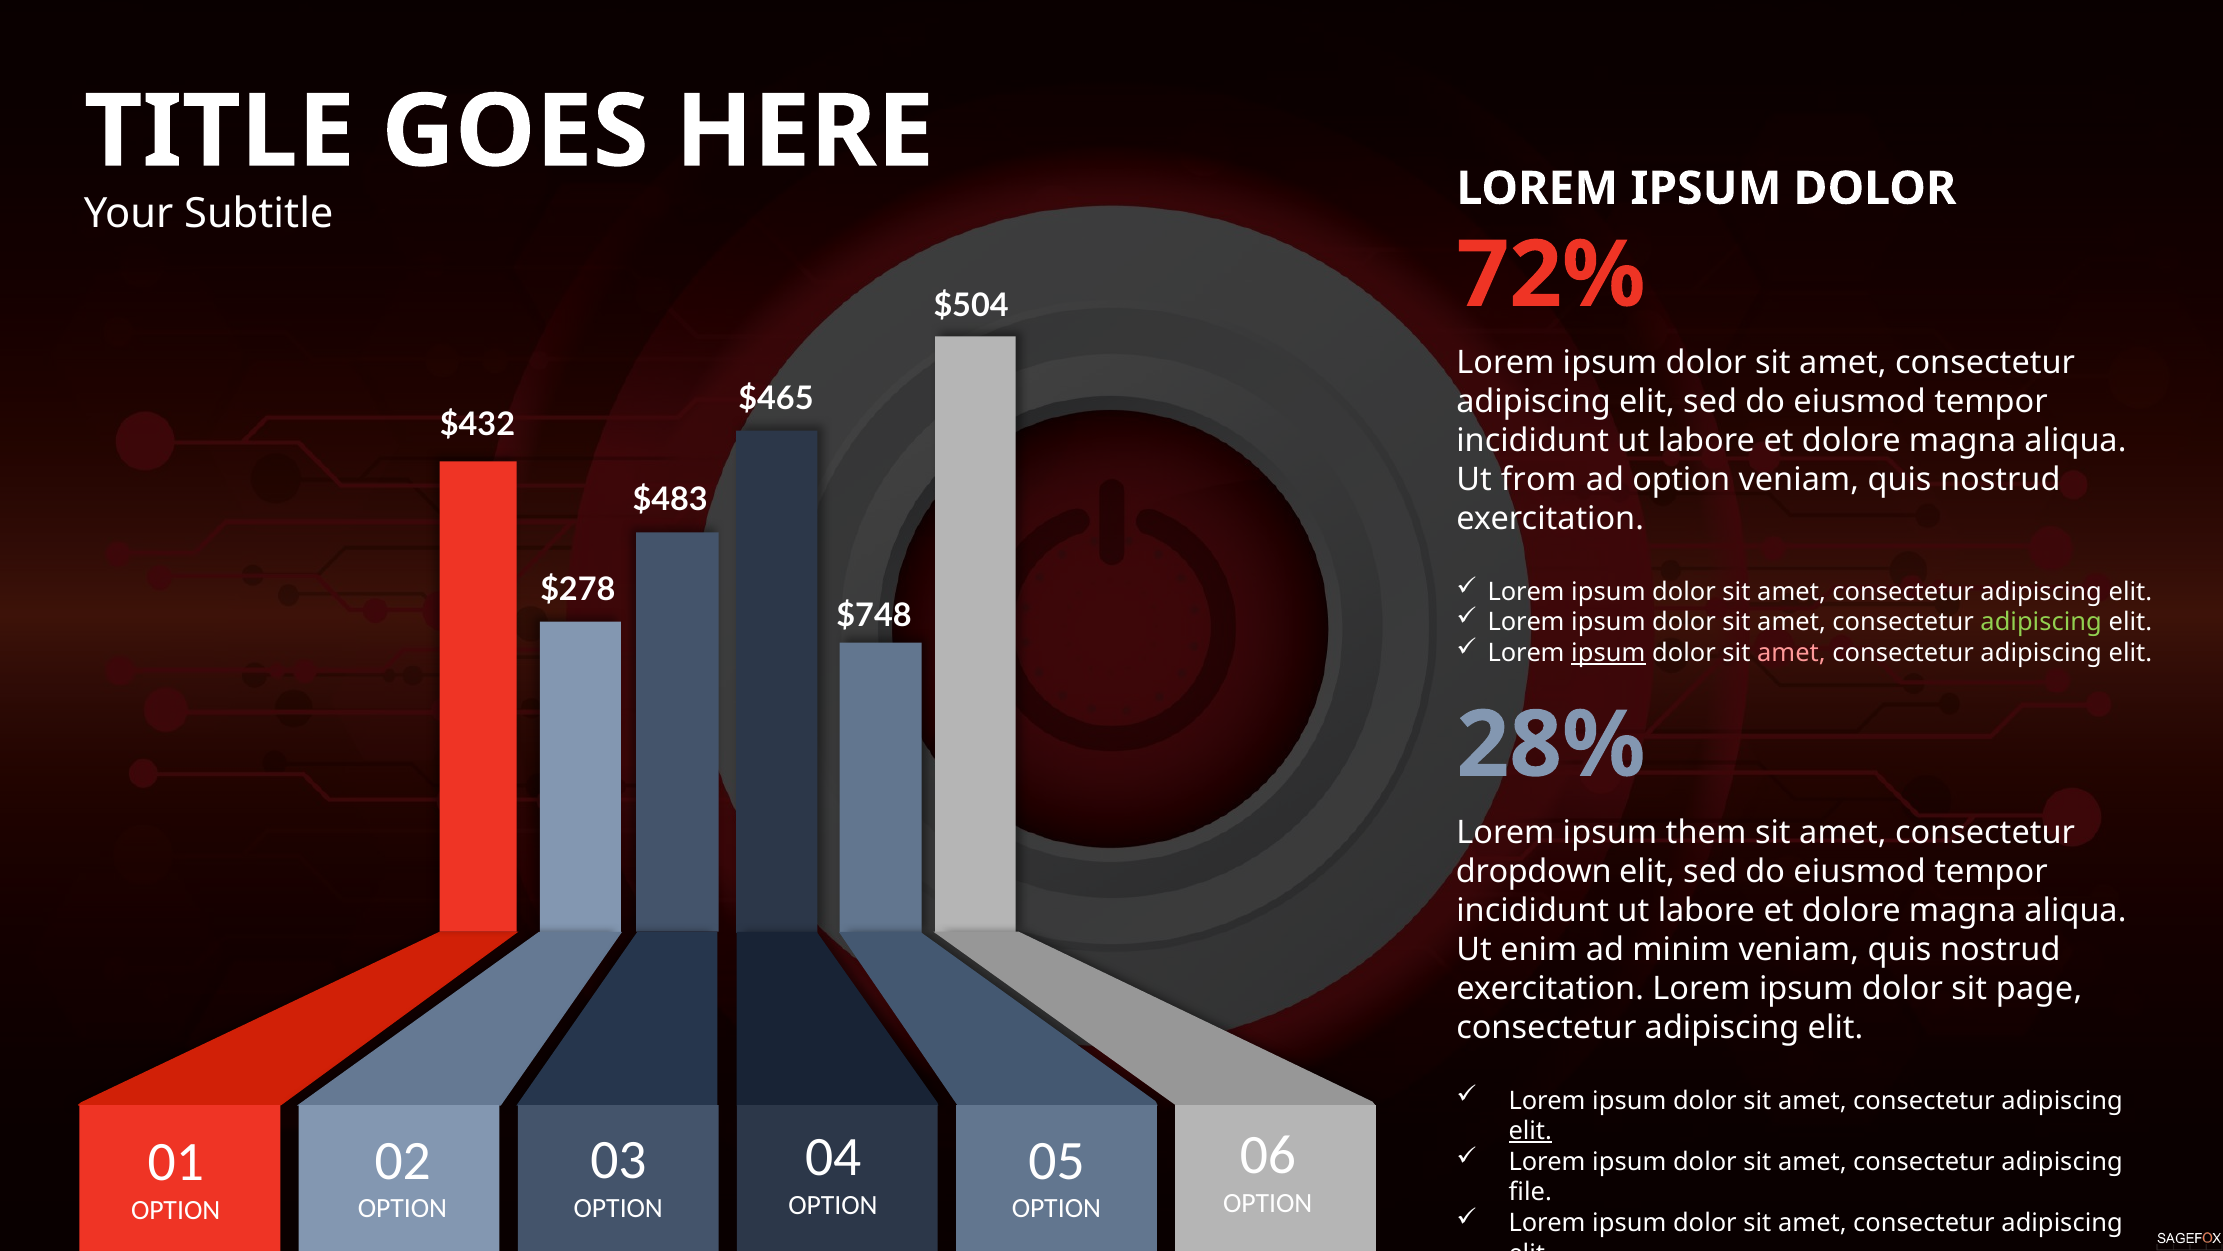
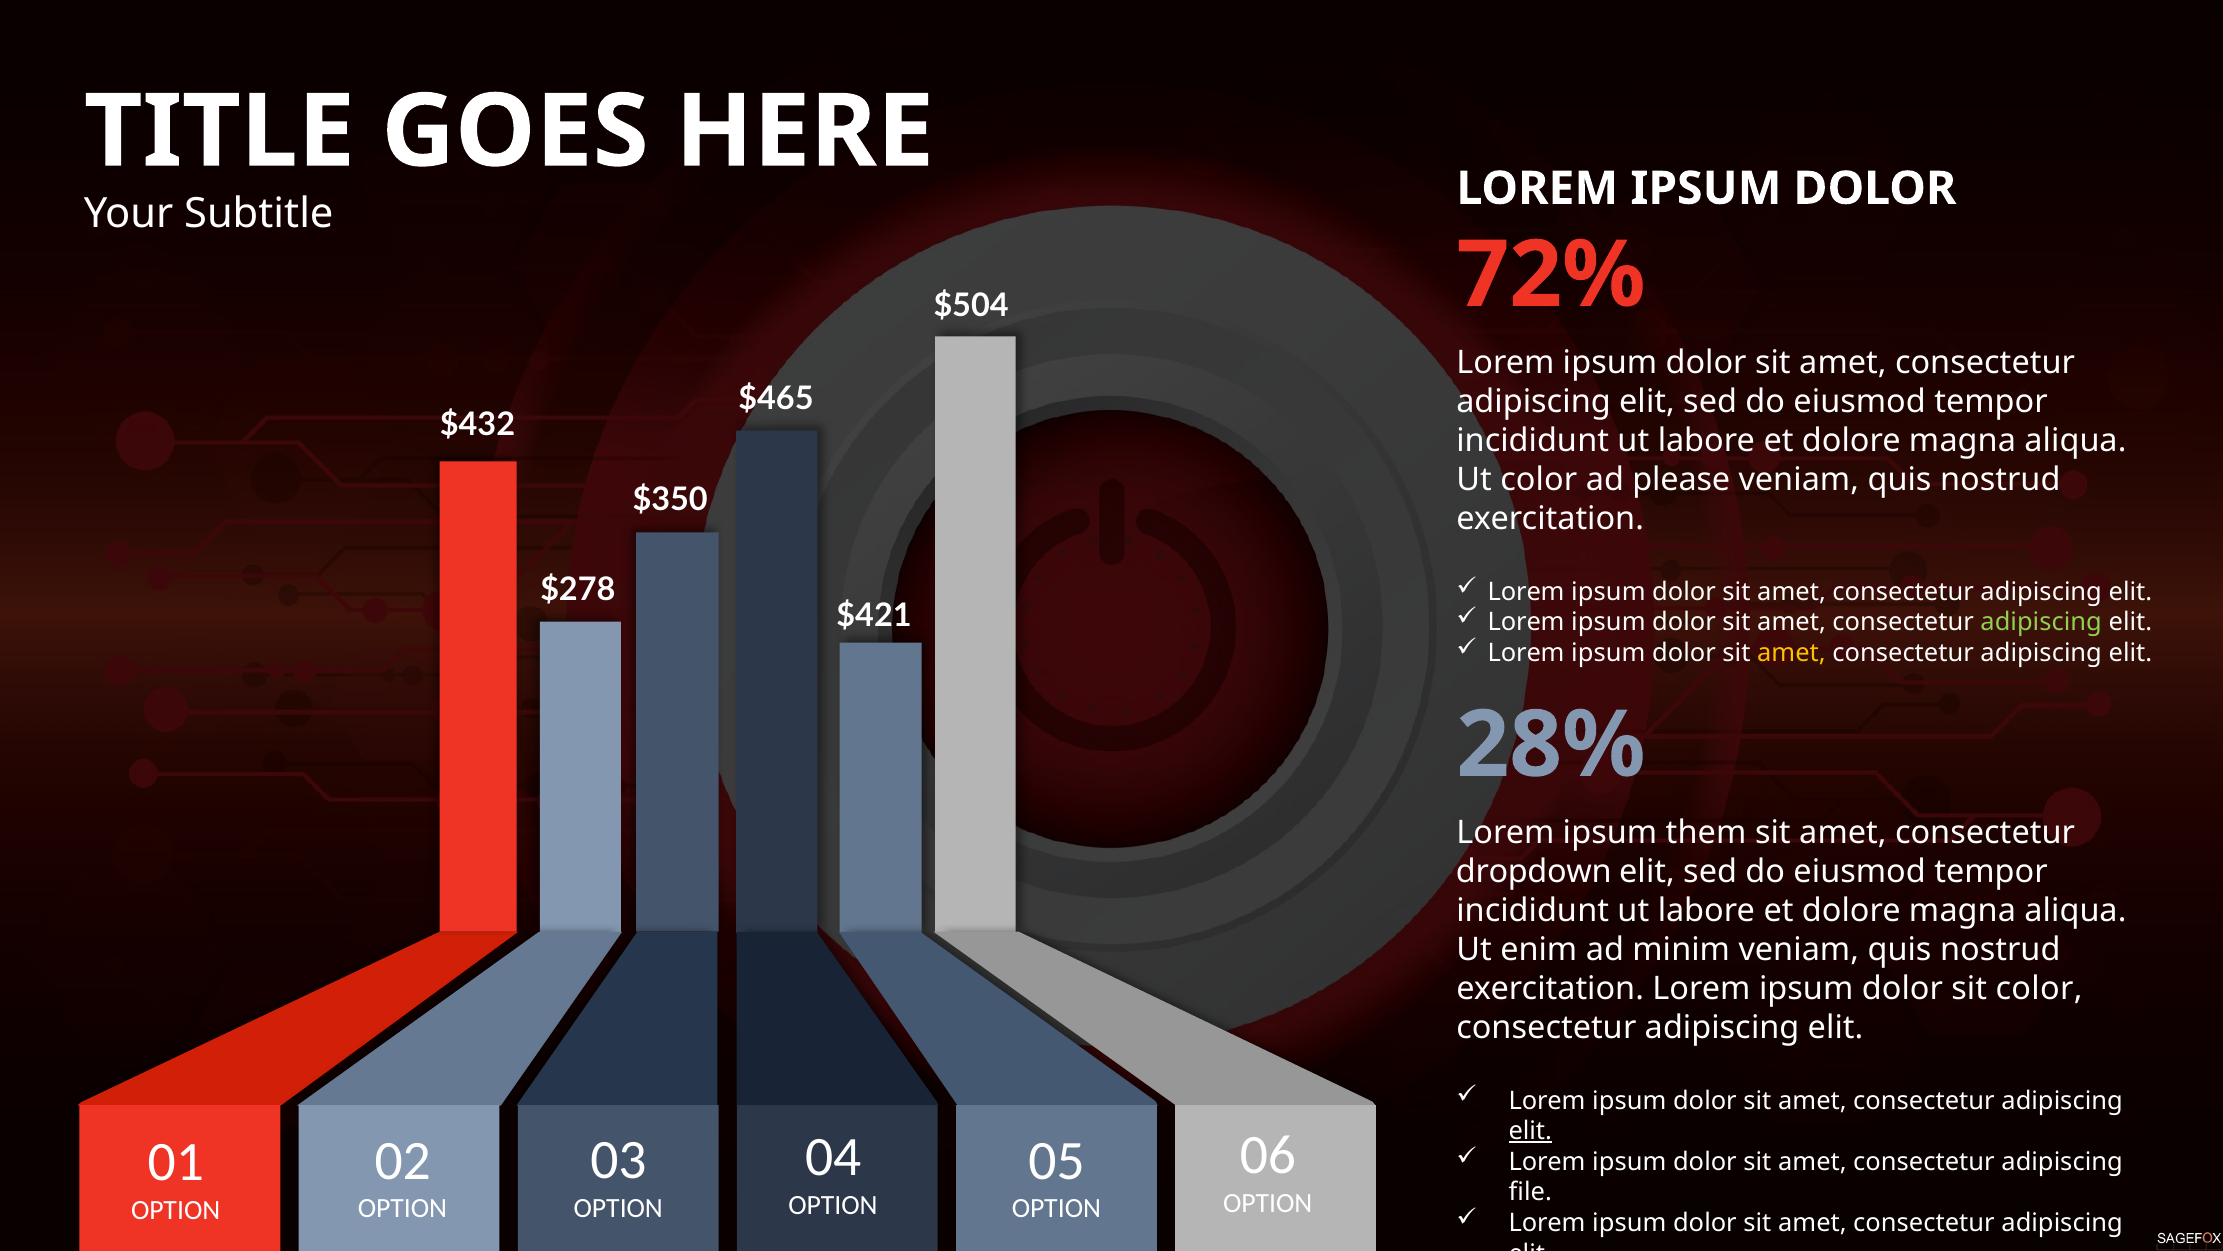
Ut from: from -> color
ad option: option -> please
$483: $483 -> $350
$748: $748 -> $421
ipsum at (1608, 653) underline: present -> none
amet at (1791, 653) colour: pink -> yellow
sit page: page -> color
